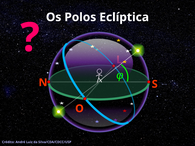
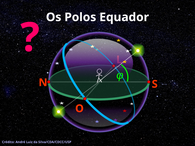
Eclíptica: Eclíptica -> Equador
